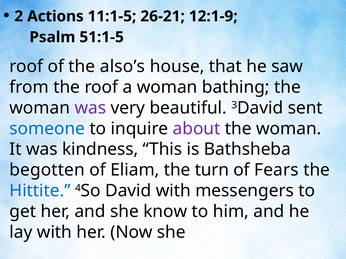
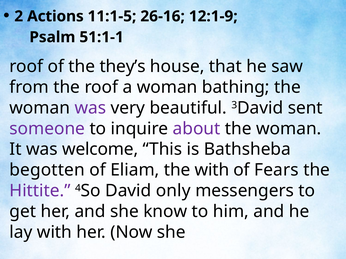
26-21: 26-21 -> 26-16
51:1-5: 51:1-5 -> 51:1-1
also’s: also’s -> they’s
someone colour: blue -> purple
kindness: kindness -> welcome
the turn: turn -> with
Hittite colour: blue -> purple
David with: with -> only
